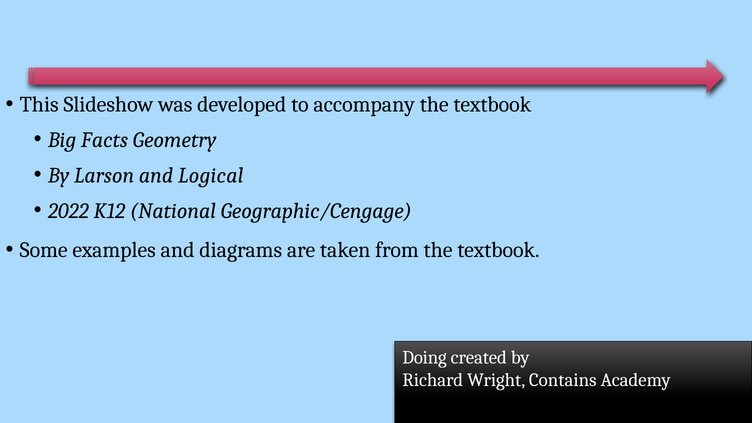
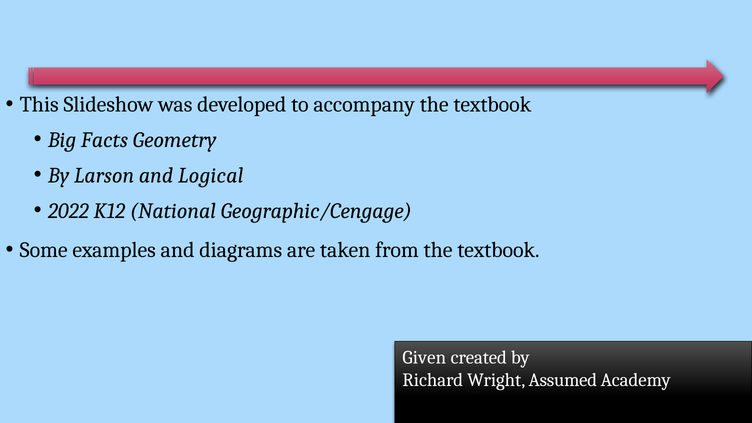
Doing: Doing -> Given
Contains: Contains -> Assumed
